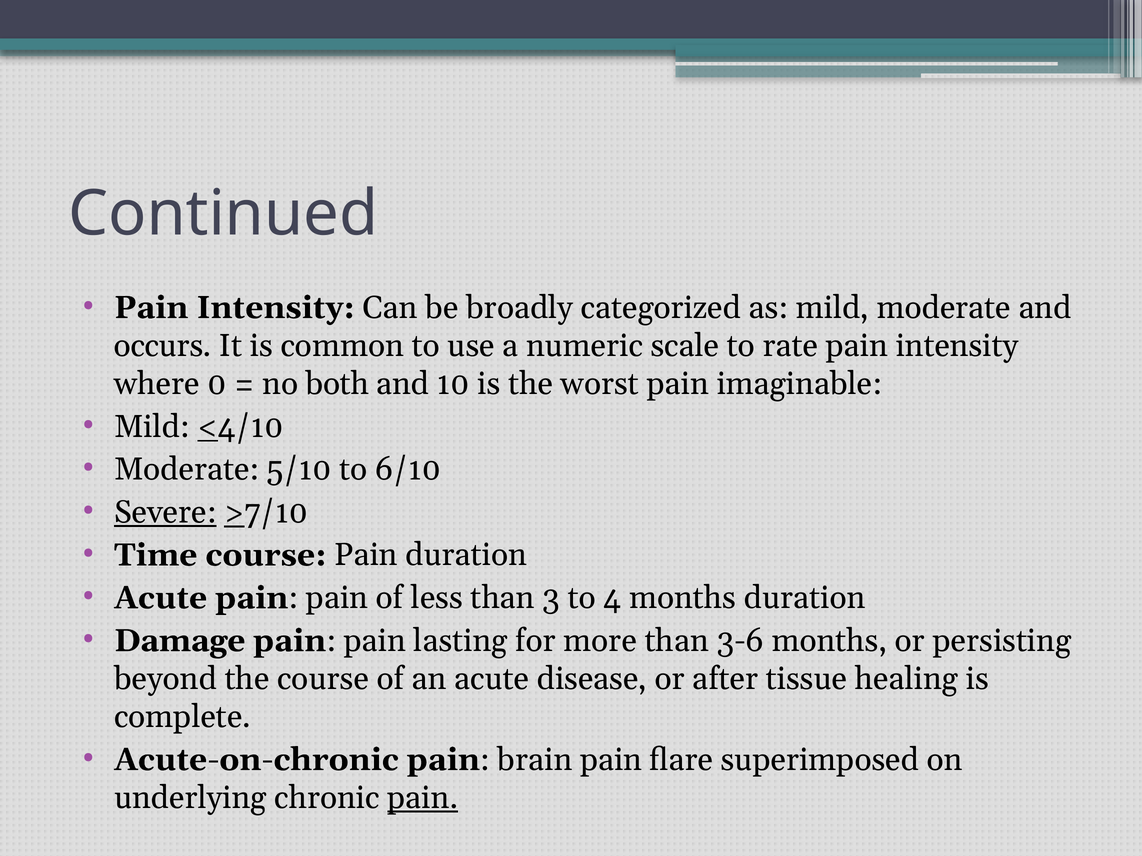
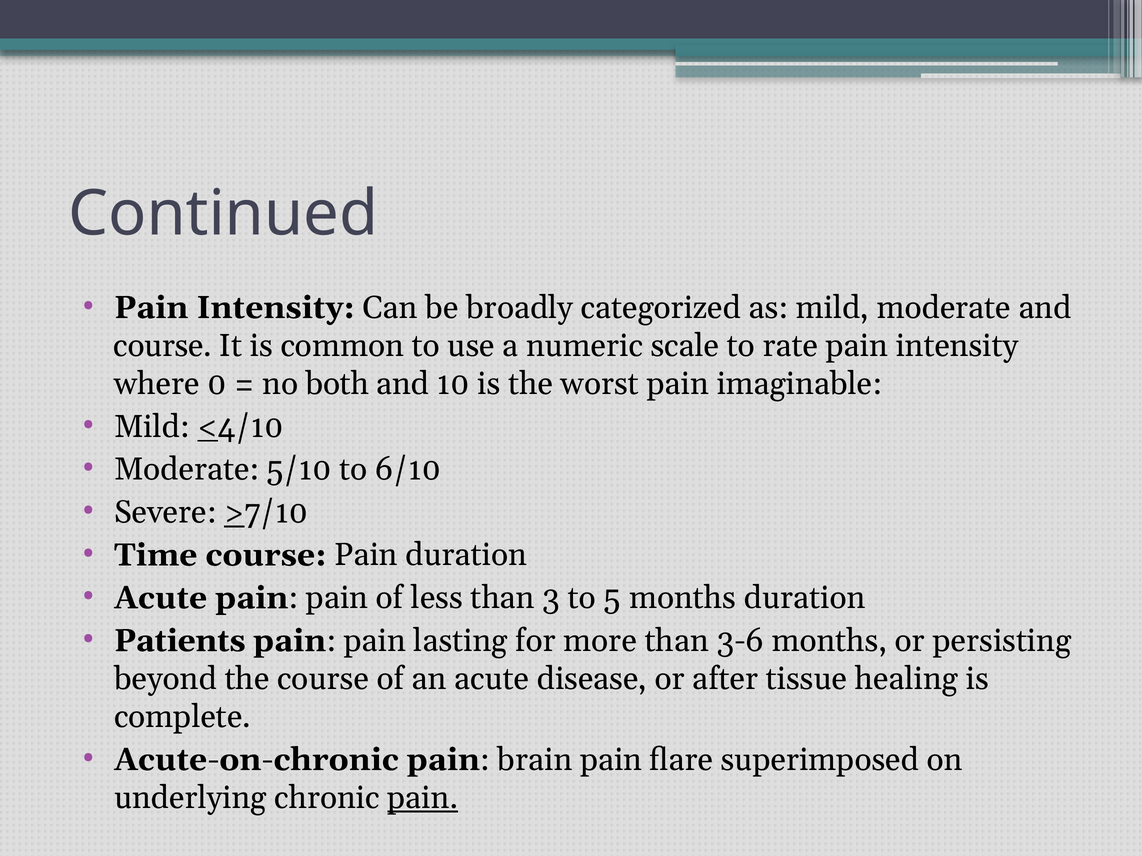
occurs at (163, 346): occurs -> course
Severe underline: present -> none
4: 4 -> 5
Damage: Damage -> Patients
